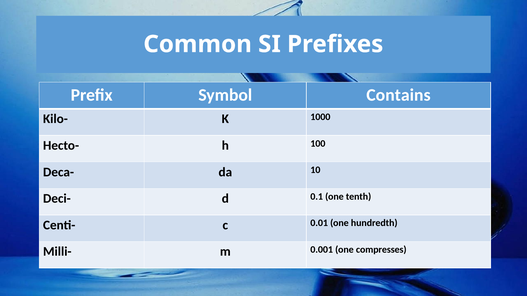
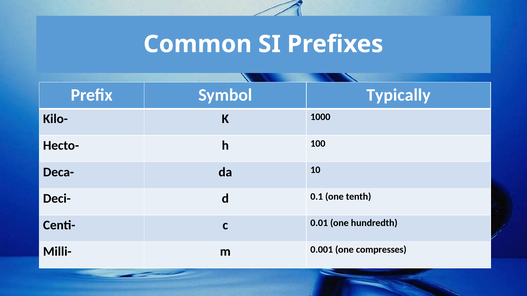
Contains: Contains -> Typically
